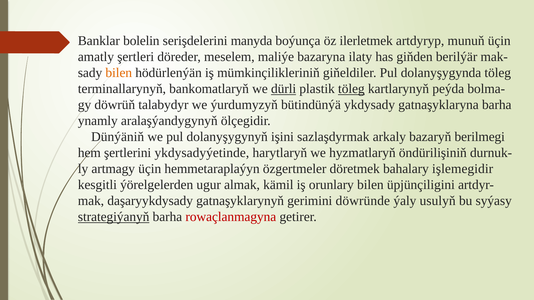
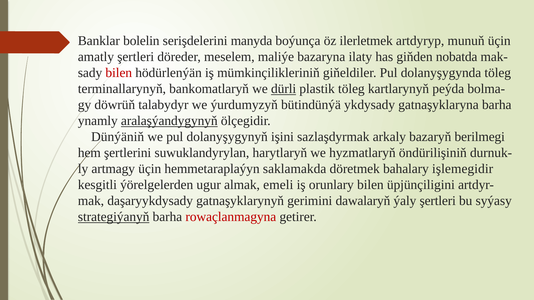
berilýär: berilýär -> nobatda
bilen at (119, 73) colour: orange -> red
töleg at (351, 89) underline: present -> none
aralaşýandygynyň underline: none -> present
ykdysadyýetinde: ykdysadyýetinde -> suwuklandyrylan
özgertmeler: özgertmeler -> saklamakda
kämil: kämil -> emeli
döwründe: döwründe -> dawalaryň
ýaly usulyň: usulyň -> şertleri
